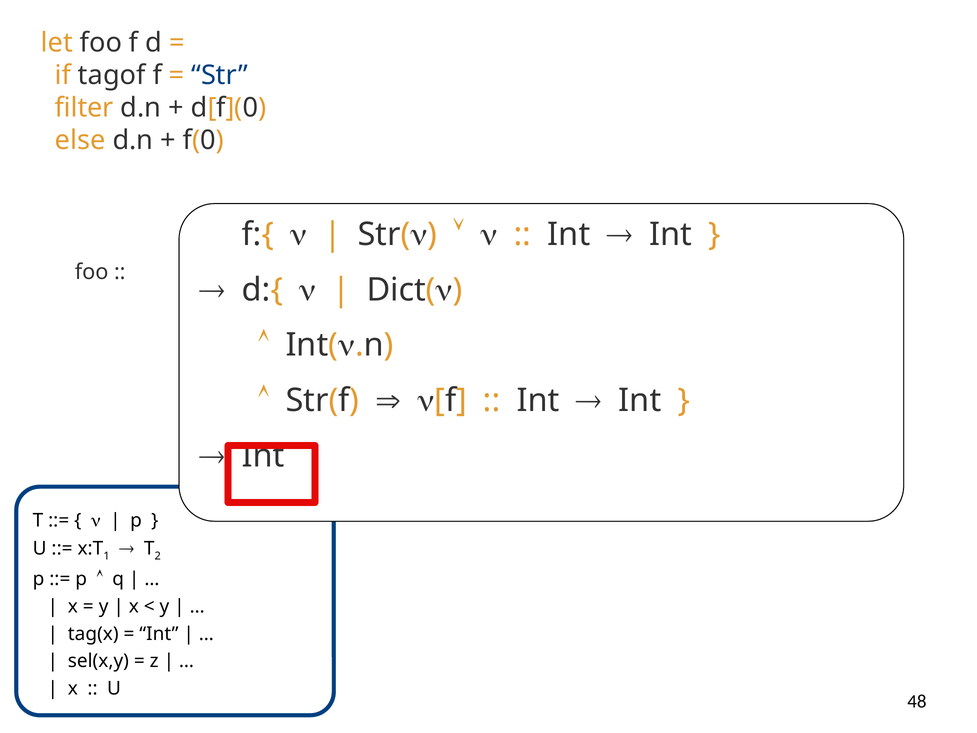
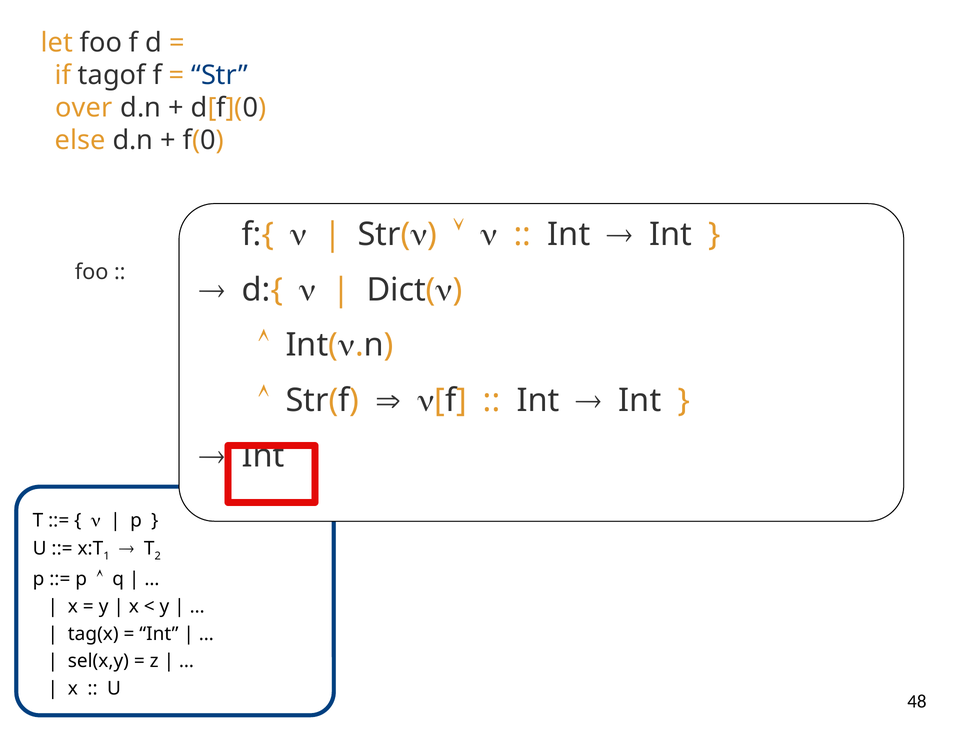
filter: filter -> over
